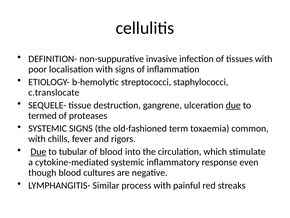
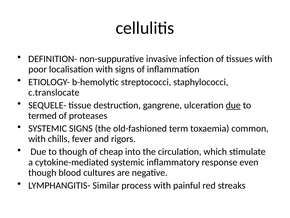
Due at (38, 151) underline: present -> none
to tubular: tubular -> though
of blood: blood -> cheap
